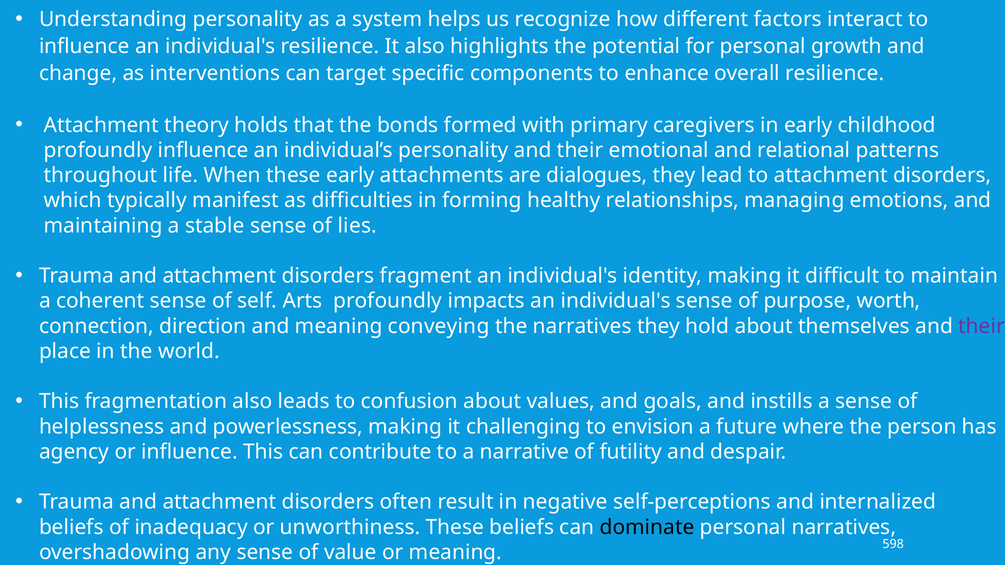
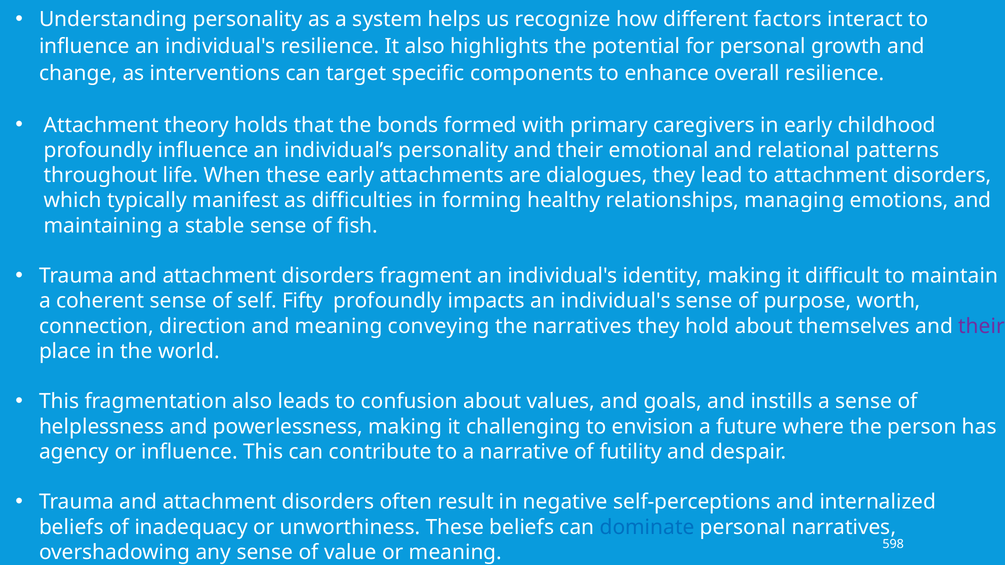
lies: lies -> fish
Arts: Arts -> Fifty
dominate colour: black -> blue
